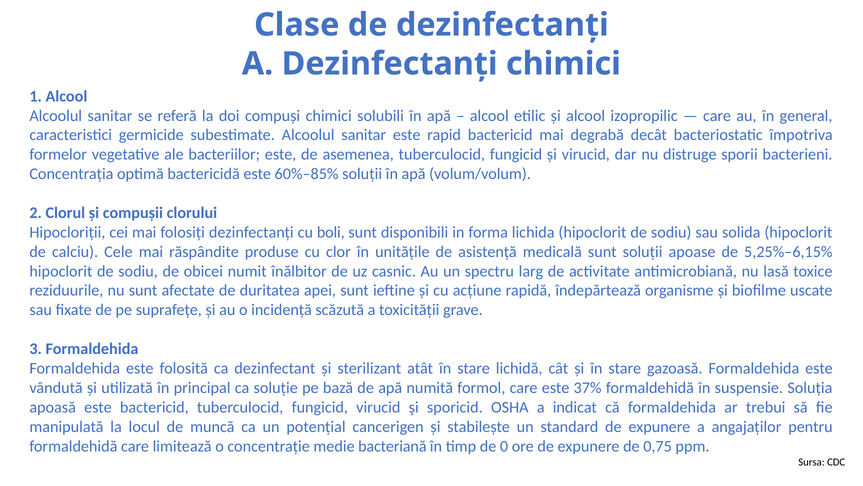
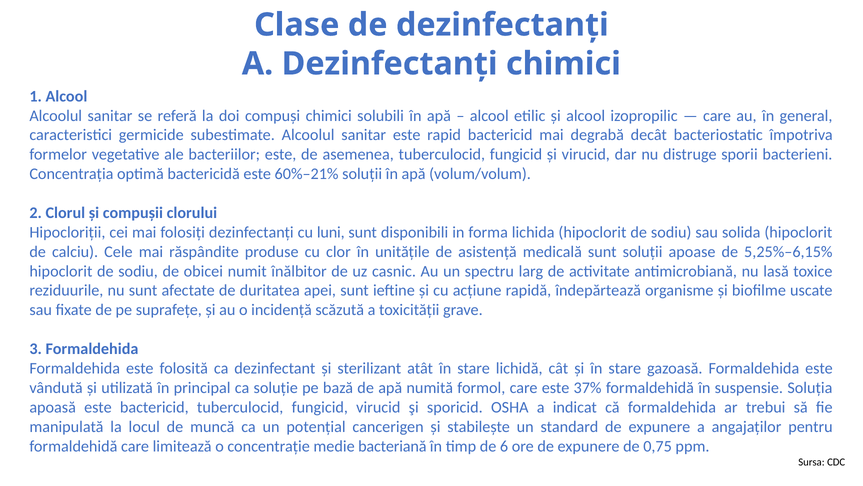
60%–85%: 60%–85% -> 60%–21%
boli: boli -> luni
0: 0 -> 6
